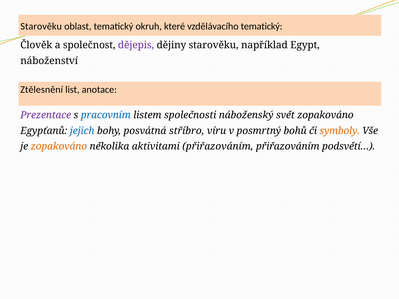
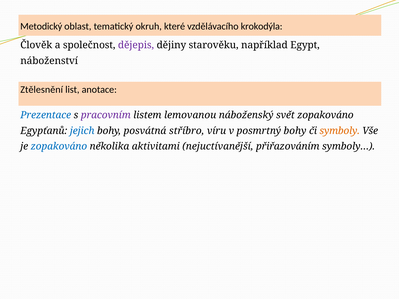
Starověku at (41, 26): Starověku -> Metodický
vzdělávacího tematický: tematický -> krokodýla
Prezentace colour: purple -> blue
pracovním colour: blue -> purple
společnosti: společnosti -> lemovanou
posmrtný bohů: bohů -> bohy
zopakováno at (59, 146) colour: orange -> blue
aktivitami přiřazováním: přiřazováním -> nejuctívanější
podsvětí…: podsvětí… -> symboly…
